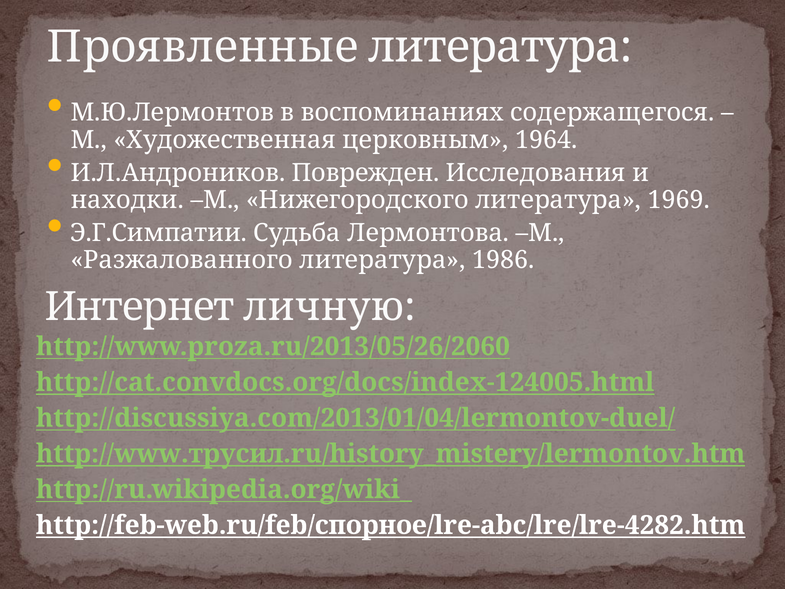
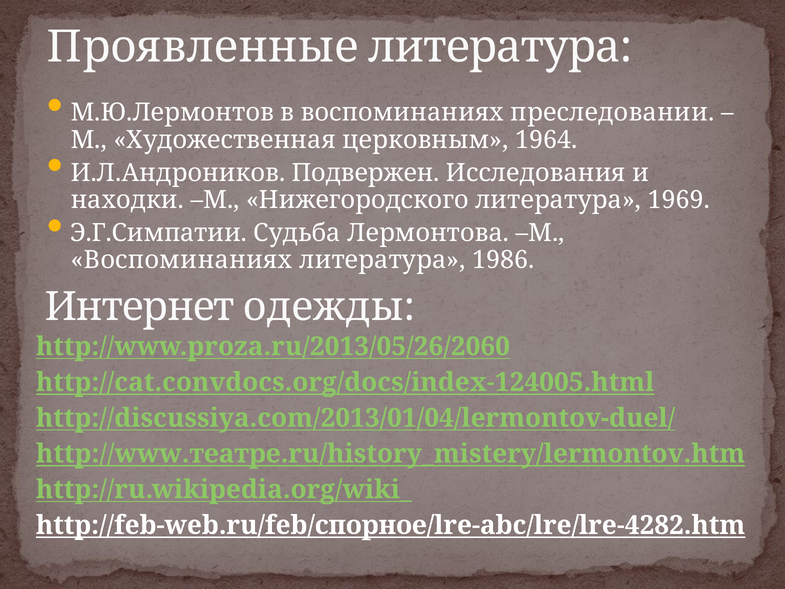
содержащегося: содержащегося -> преследовании
Поврежден: Поврежден -> Подвержен
Разжалованного at (182, 260): Разжалованного -> Воспоминаниях
личную: личную -> одежды
http://www.трусил.ru/history_mistery/lermontov.htm: http://www.трусил.ru/history_mistery/lermontov.htm -> http://www.театре.ru/history_mistery/lermontov.htm
